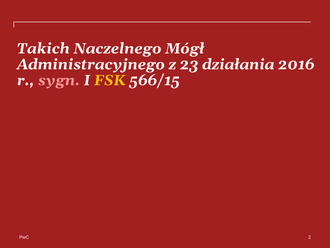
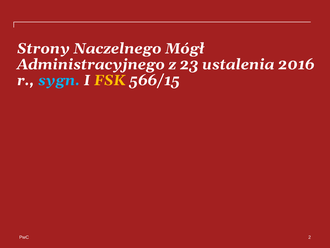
Takich: Takich -> Strony
działania: działania -> ustalenia
sygn colour: pink -> light blue
